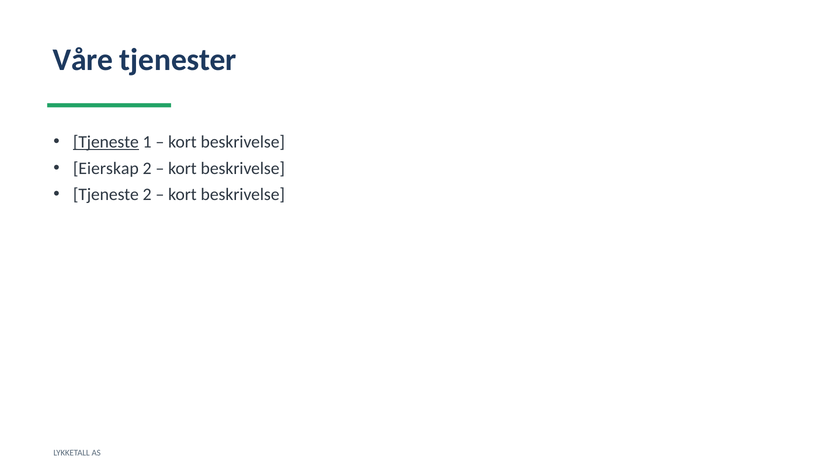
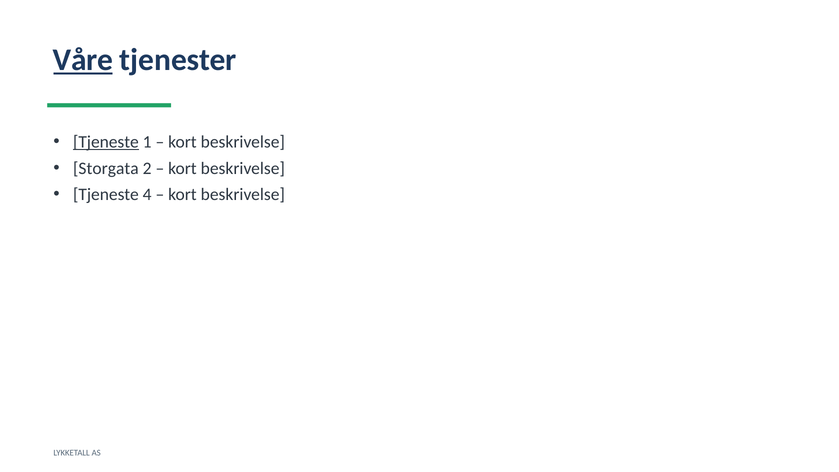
Våre underline: none -> present
Eierskap: Eierskap -> Storgata
Tjeneste 2: 2 -> 4
